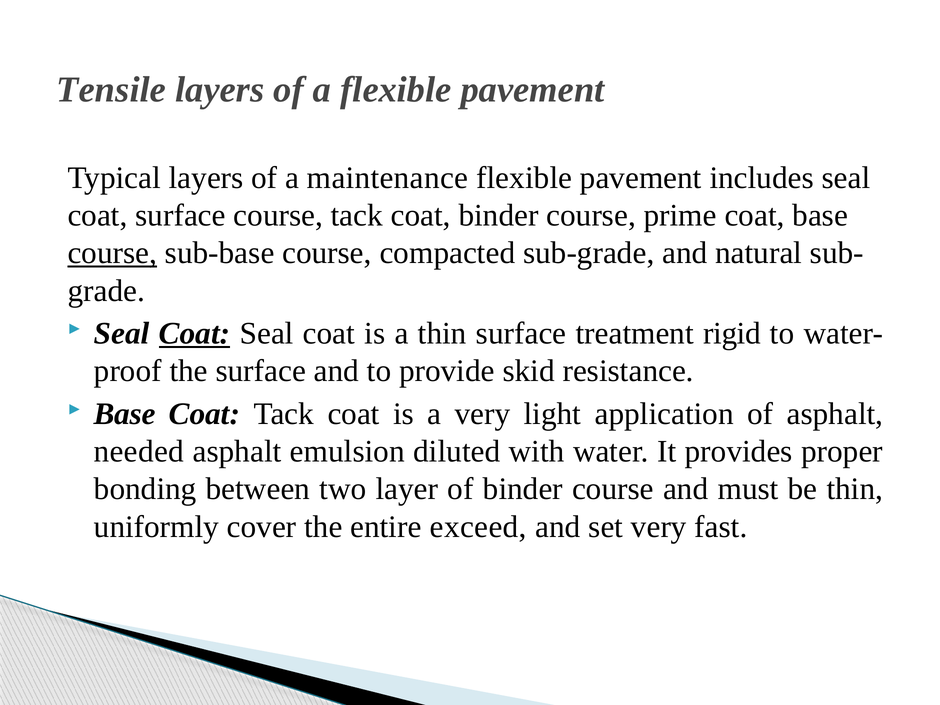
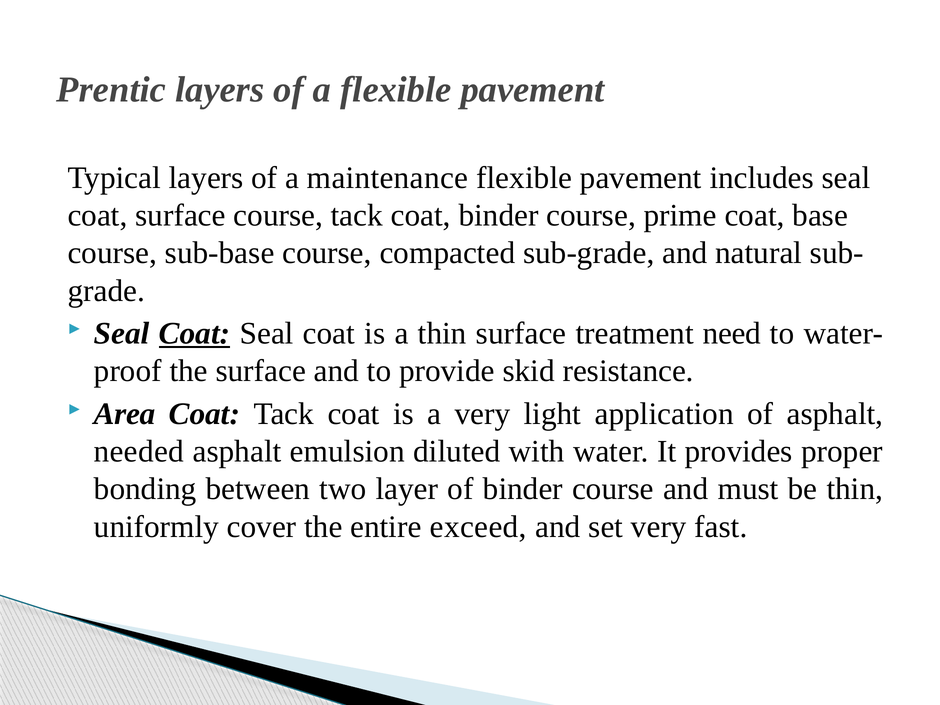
Tensile: Tensile -> Prentic
course at (112, 253) underline: present -> none
rigid: rigid -> need
Base at (125, 414): Base -> Area
